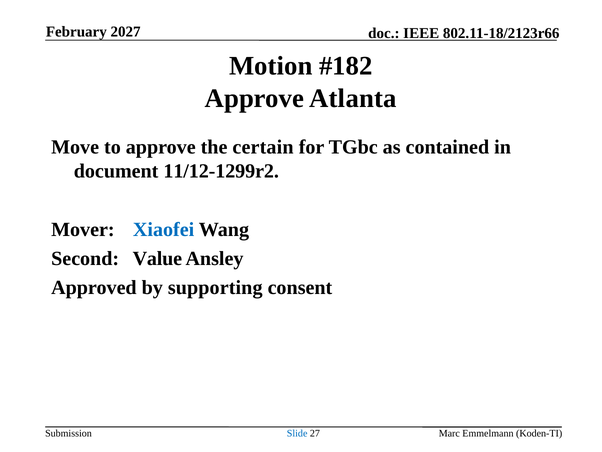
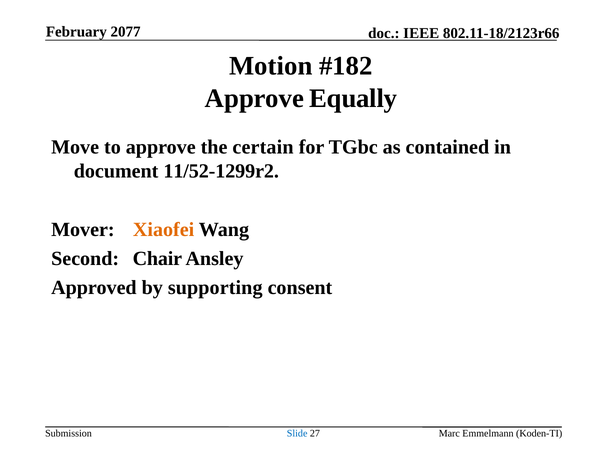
2027: 2027 -> 2077
Atlanta: Atlanta -> Equally
11/12-1299r2: 11/12-1299r2 -> 11/52-1299r2
Xiaofei colour: blue -> orange
Value: Value -> Chair
